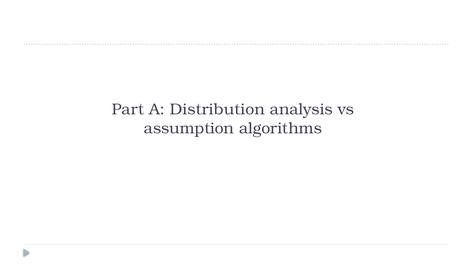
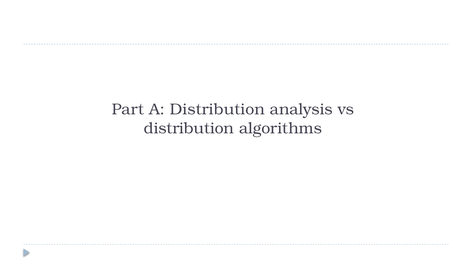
assumption at (189, 129): assumption -> distribution
